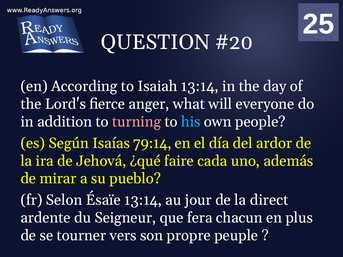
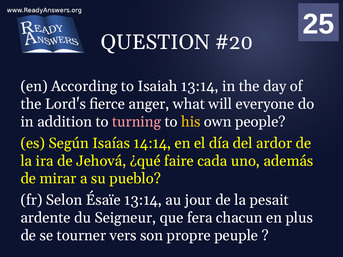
his colour: light blue -> yellow
79:14: 79:14 -> 14:14
direct: direct -> pesait
